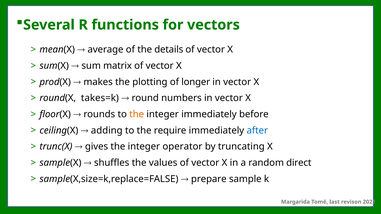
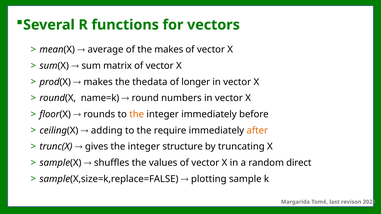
the details: details -> makes
plotting: plotting -> thedata
takes=k: takes=k -> name=k
after colour: blue -> orange
operator: operator -> structure
prepare: prepare -> plotting
